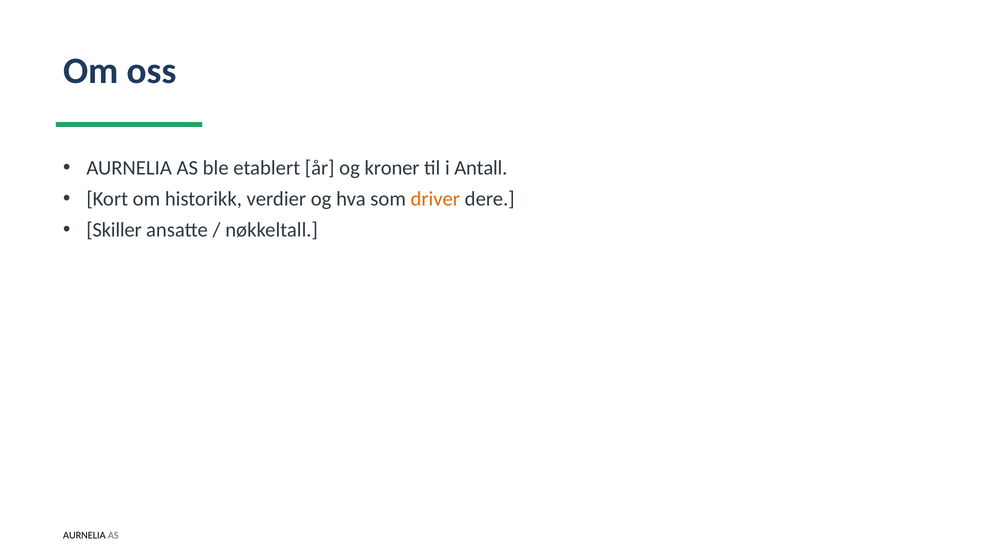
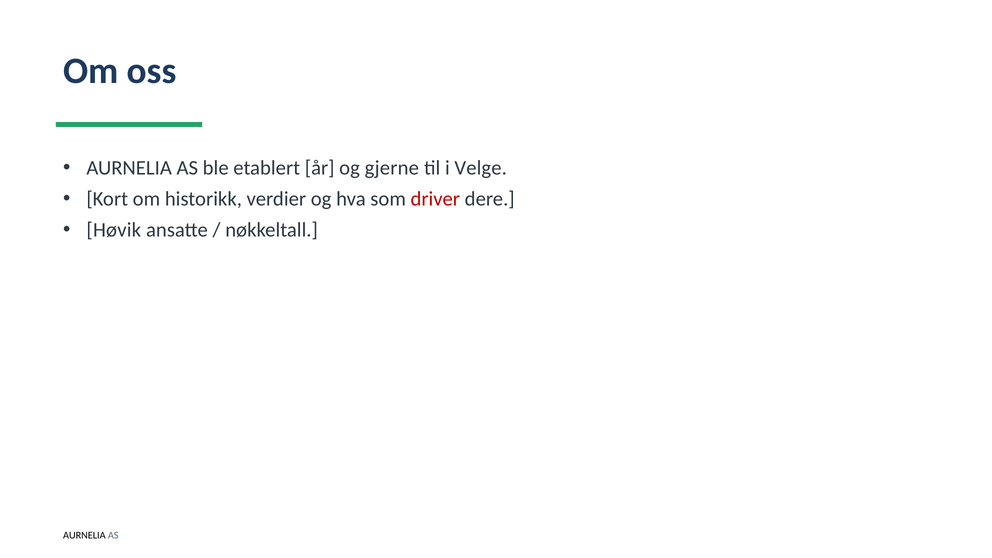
kroner: kroner -> gjerne
Antall: Antall -> Velge
driver colour: orange -> red
Skiller: Skiller -> Høvik
